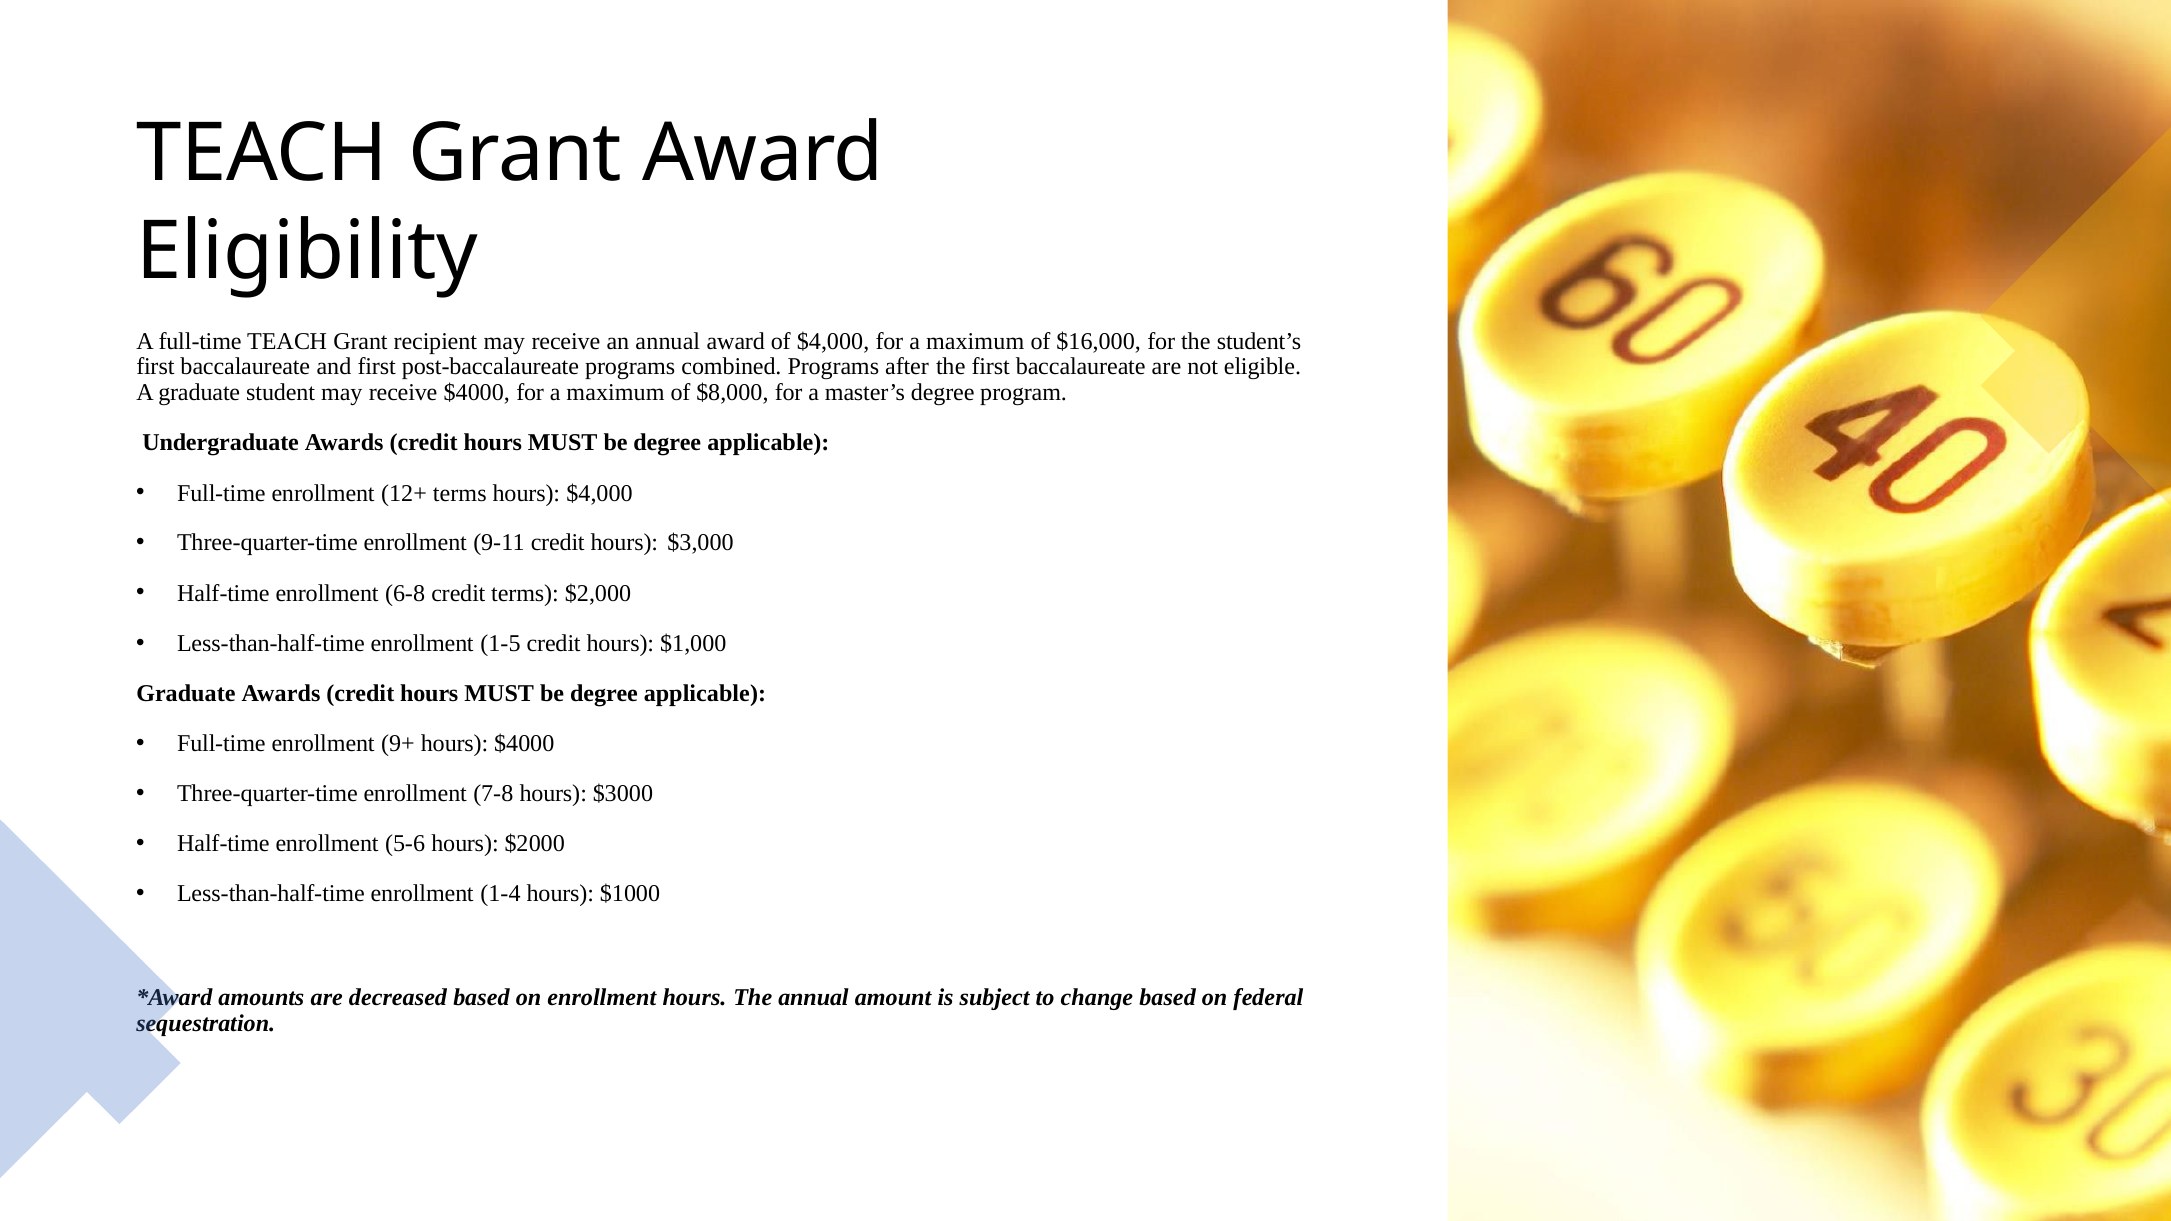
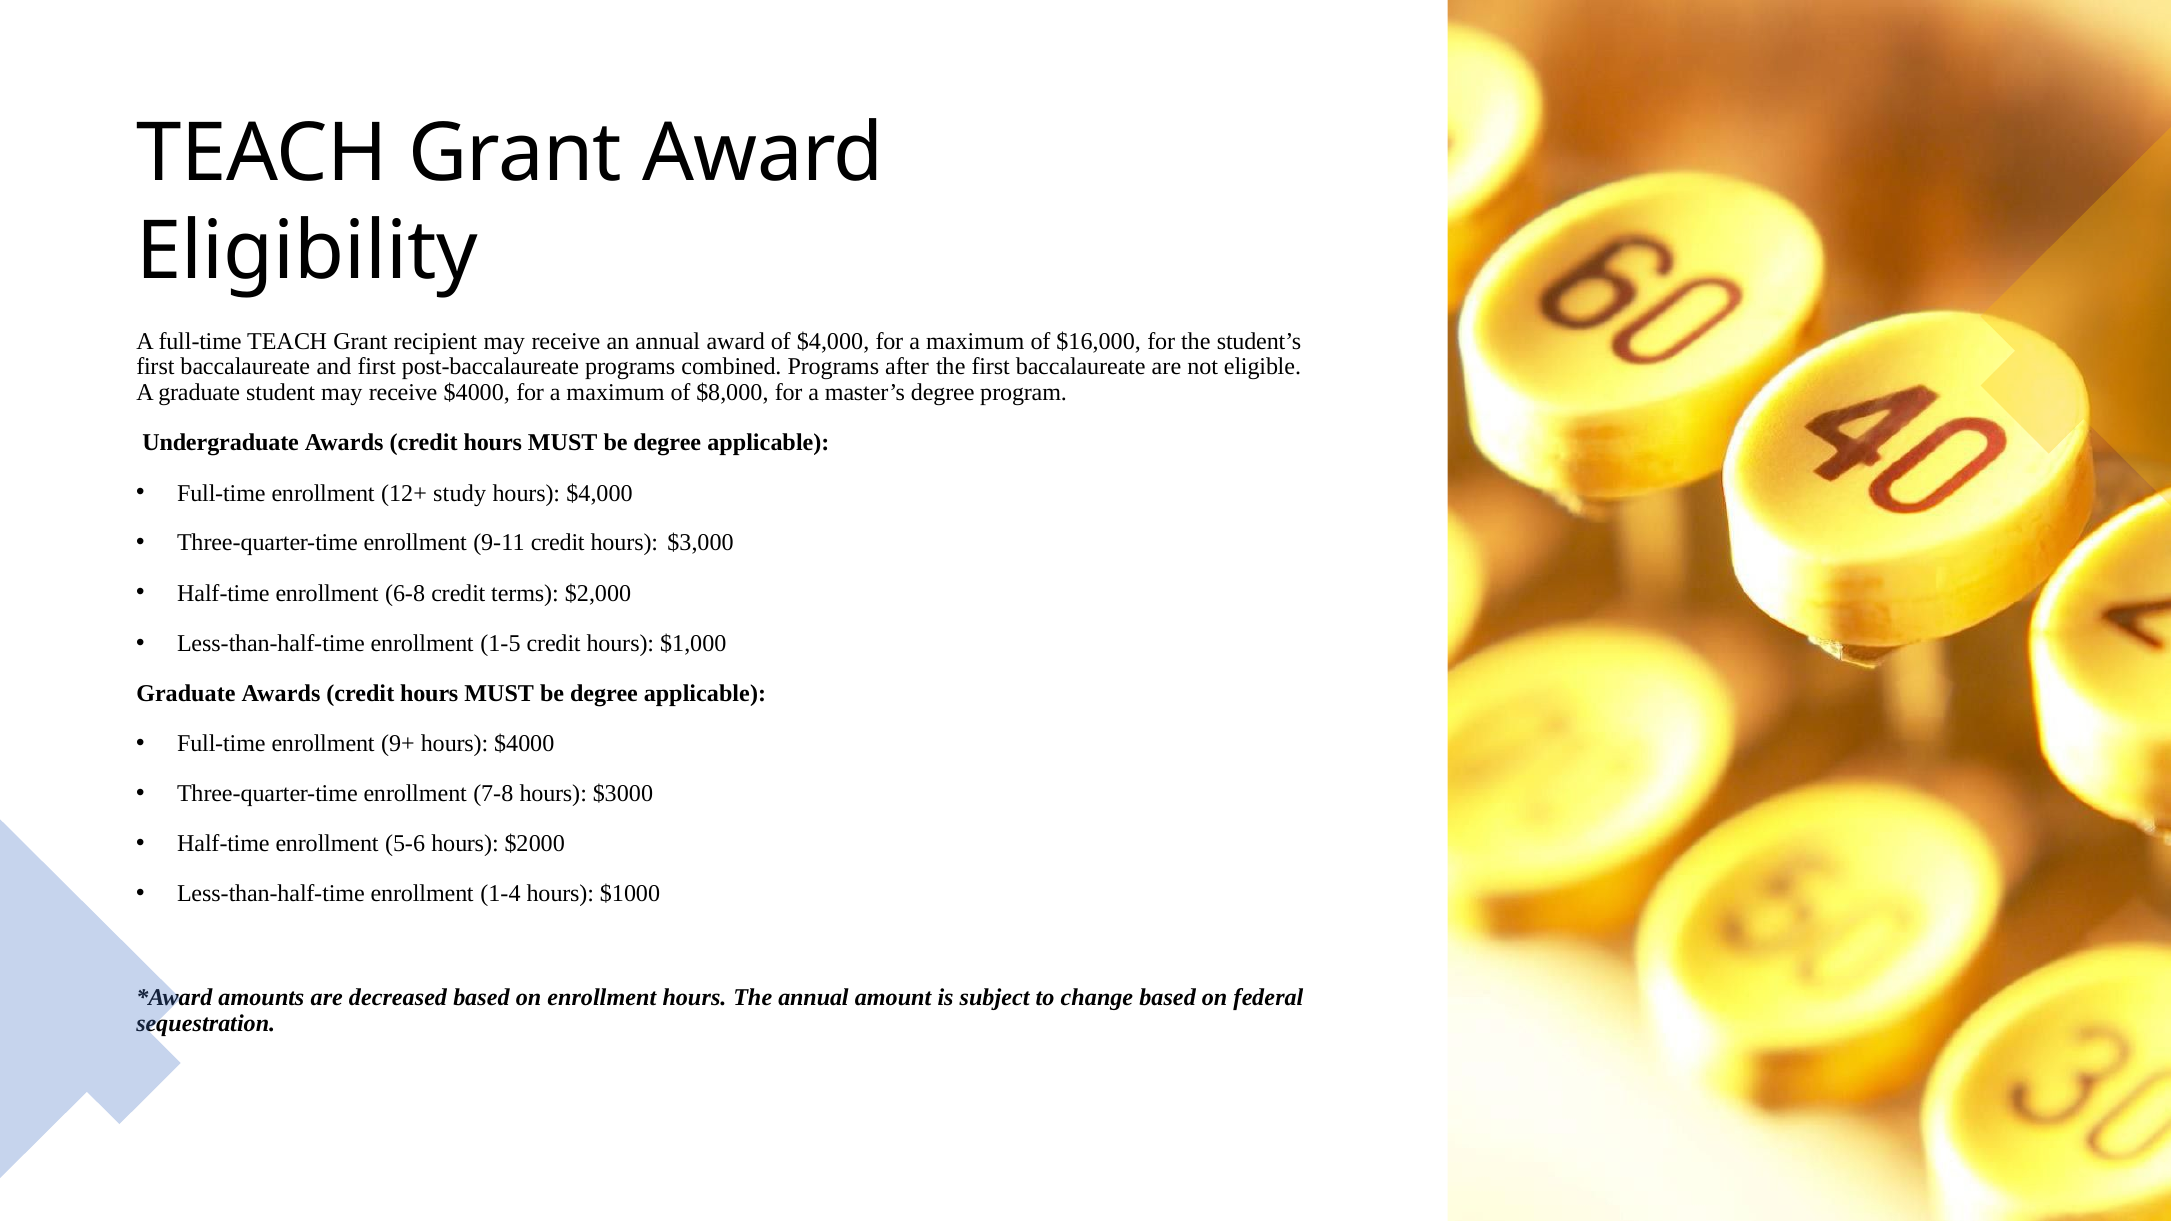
12+ terms: terms -> study
